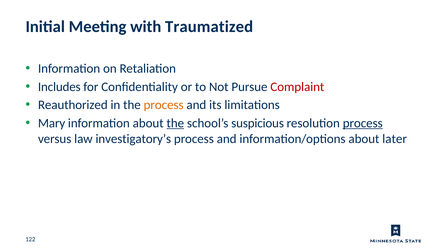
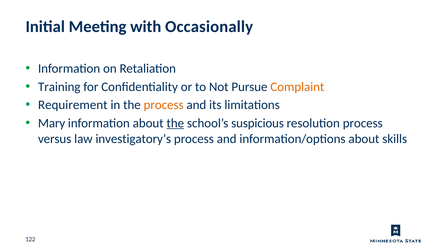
Traumatized: Traumatized -> Occasionally
Includes: Includes -> Training
Complaint colour: red -> orange
Reauthorized: Reauthorized -> Requirement
process at (363, 123) underline: present -> none
later: later -> skills
